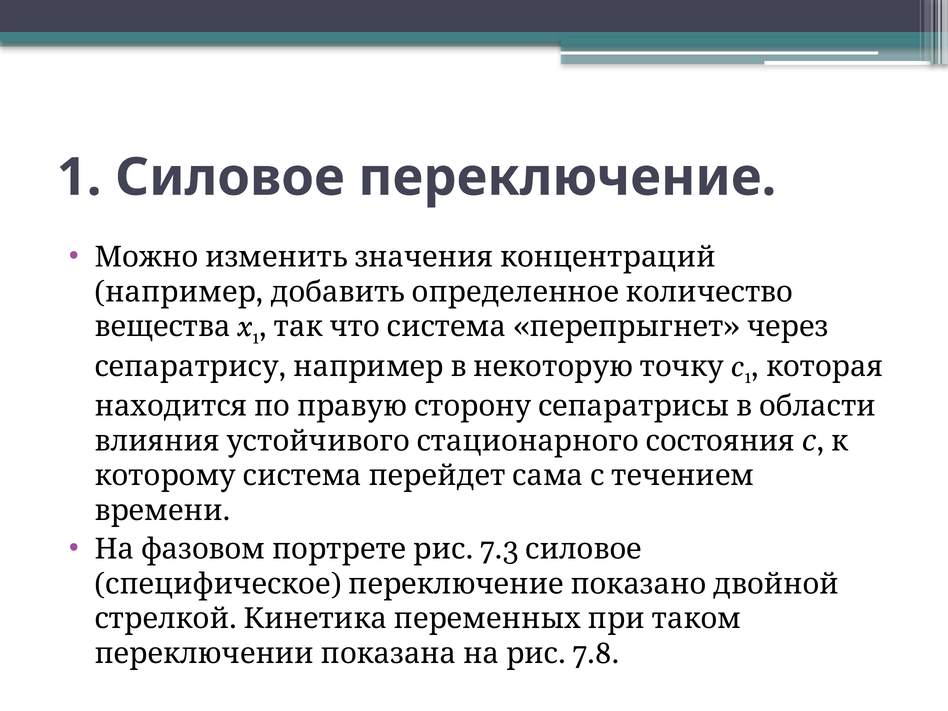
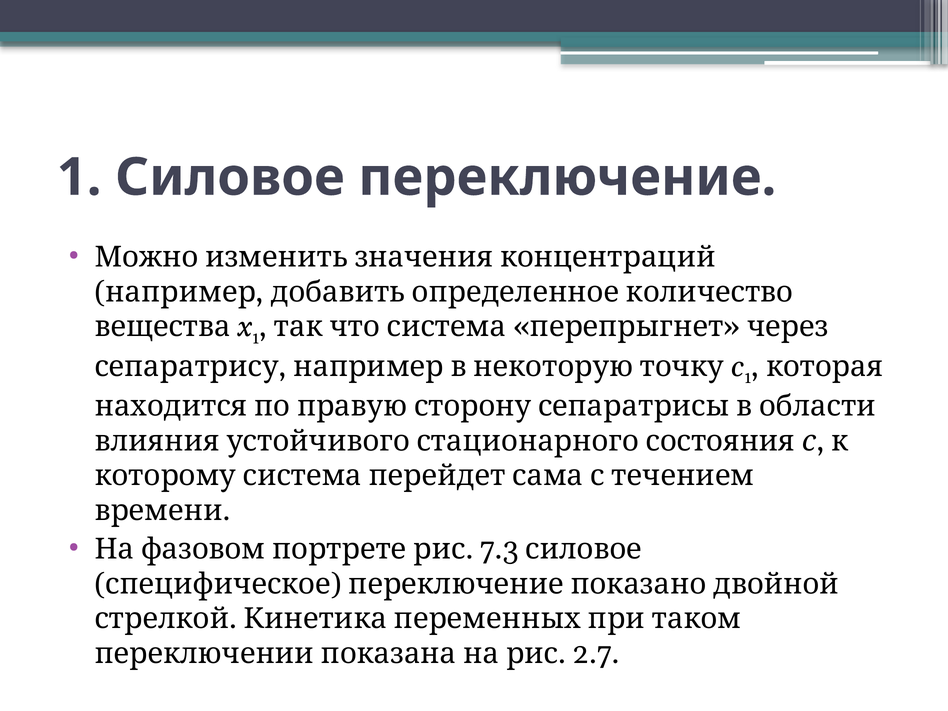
7.8: 7.8 -> 2.7
